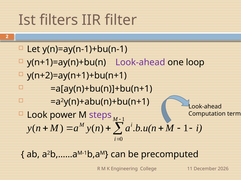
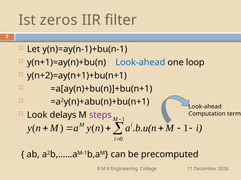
filters: filters -> zeros
Look-ahead at (140, 63) colour: purple -> blue
power: power -> delays
